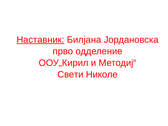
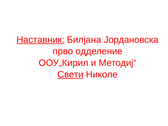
Свети underline: none -> present
